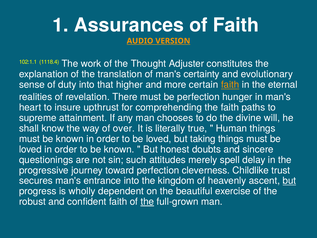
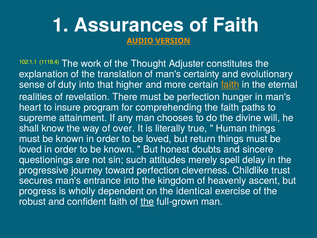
upthrust: upthrust -> program
taking: taking -> return
but at (289, 181) underline: present -> none
beautiful: beautiful -> identical
